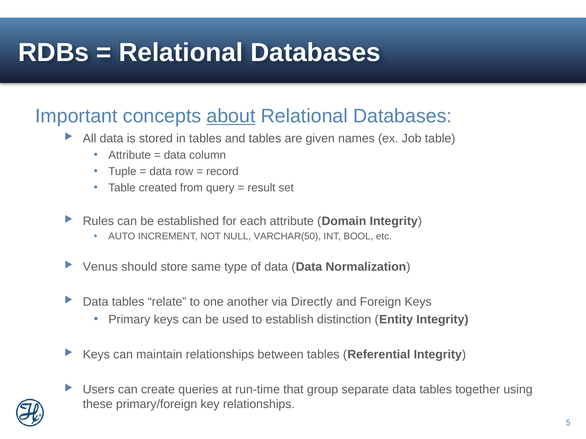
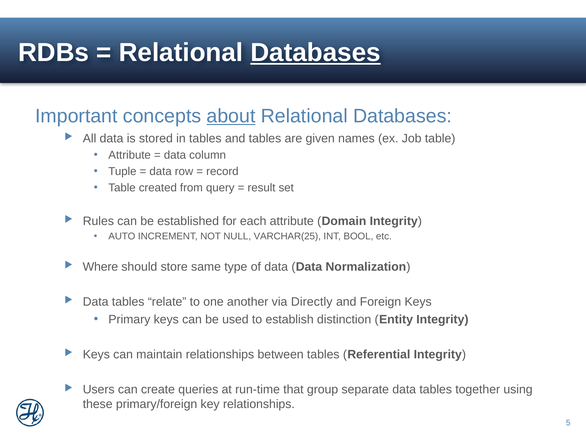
Databases at (316, 53) underline: none -> present
VARCHAR(50: VARCHAR(50 -> VARCHAR(25
Venus: Venus -> Where
